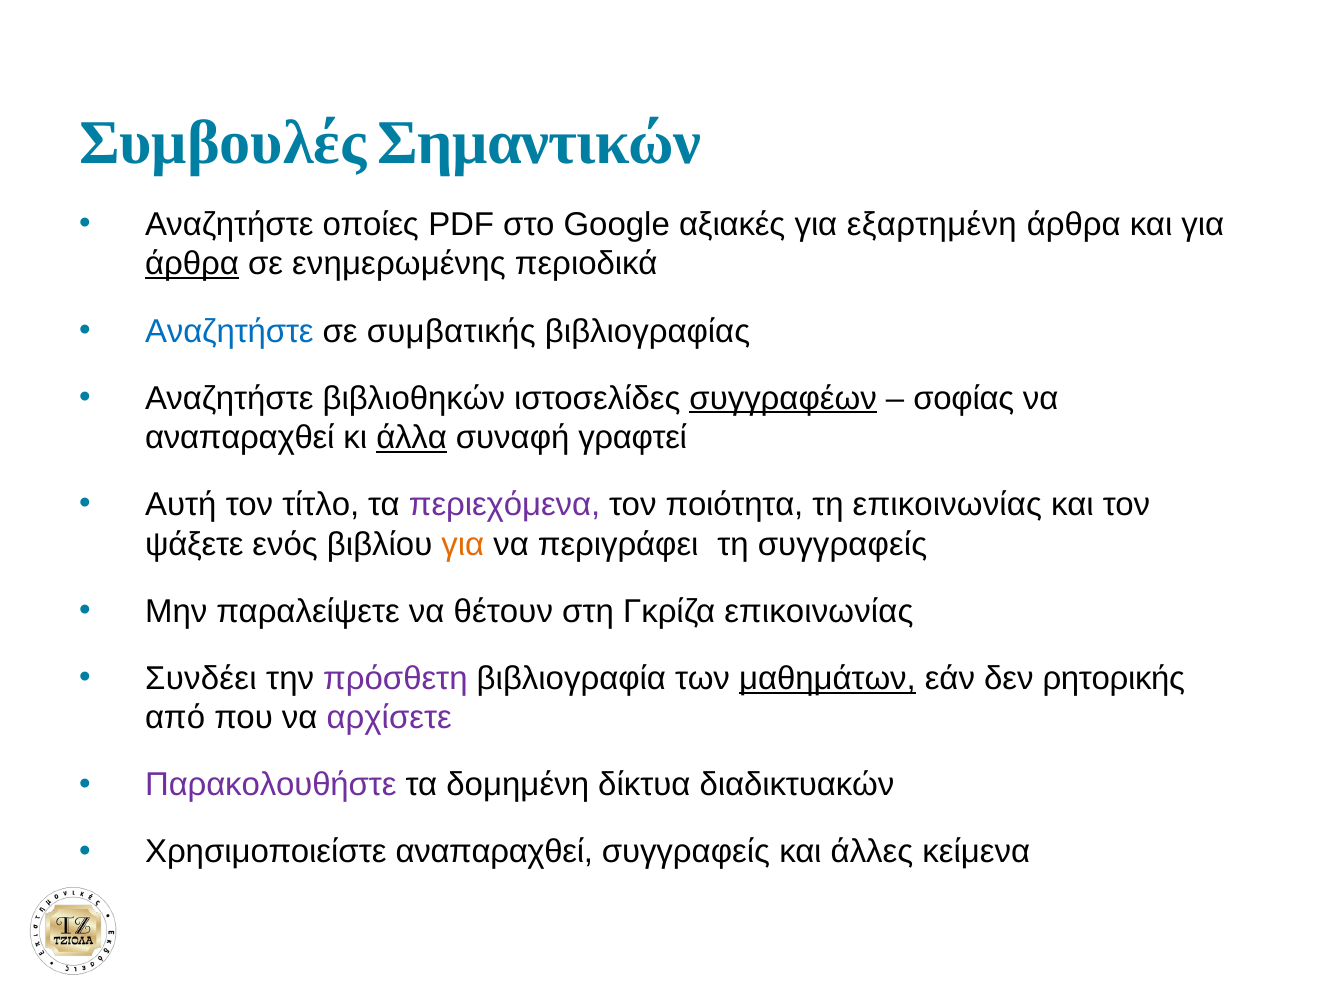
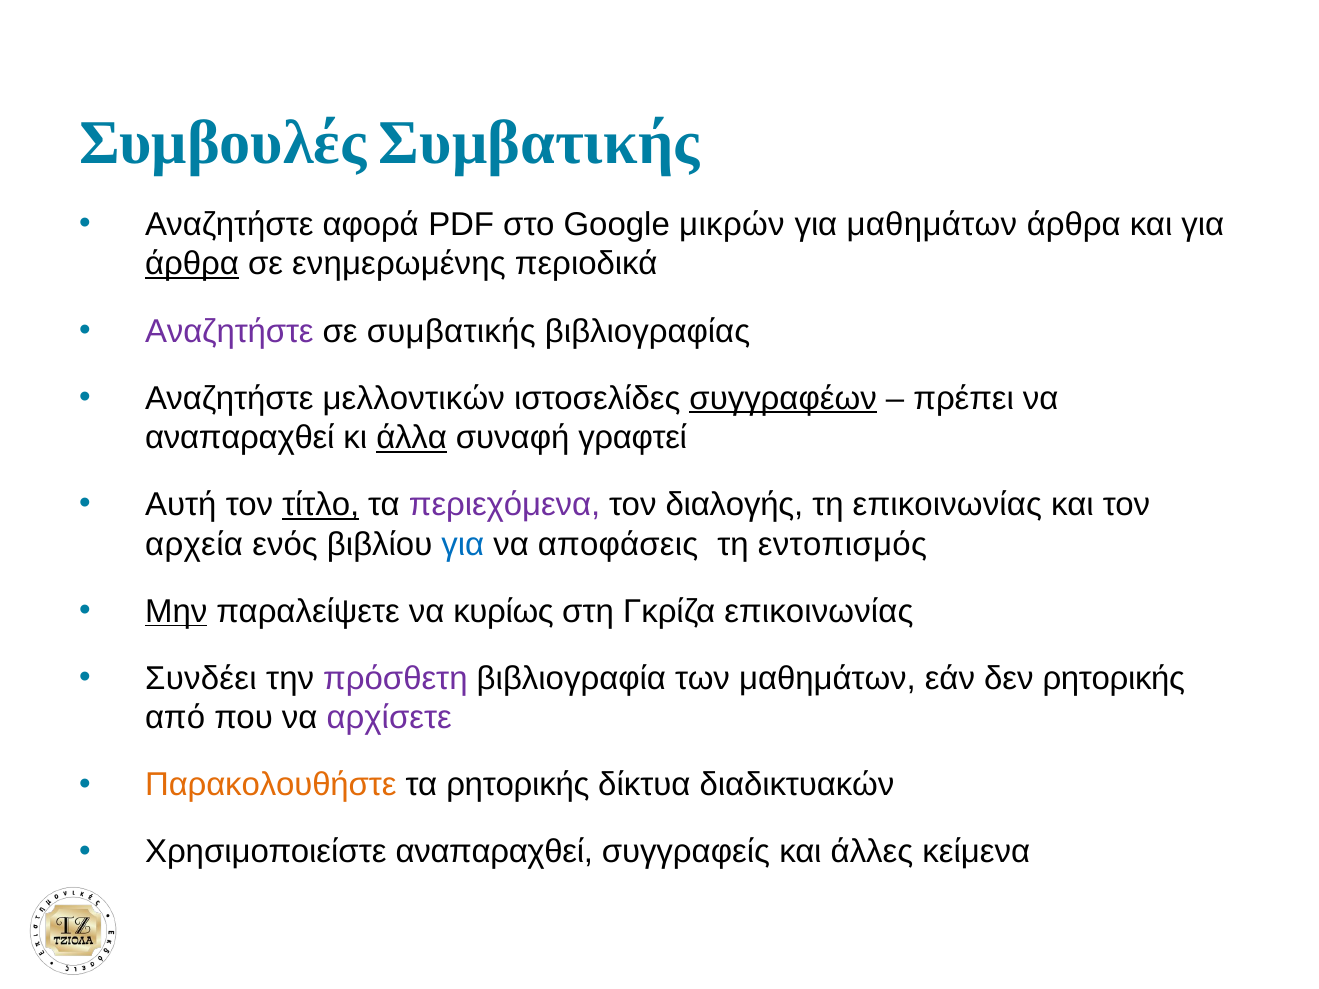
Συμβουλές Σημαντικών: Σημαντικών -> Συμβατικής
οποίες: οποίες -> αφορά
αξιακές: αξιακές -> μικρών
για εξαρτημένη: εξαρτημένη -> μαθημάτων
Αναζητήστε at (229, 331) colour: blue -> purple
βιβλιοθηκών: βιβλιοθηκών -> μελλοντικών
σοφίας: σοφίας -> πρέπει
τίτλο underline: none -> present
ποιότητα: ποιότητα -> διαλογής
ψάξετε: ψάξετε -> αρχεία
για at (463, 544) colour: orange -> blue
περιγράφει: περιγράφει -> αποφάσεις
τη συγγραφείς: συγγραφείς -> εντοπισμός
Μην underline: none -> present
θέτουν: θέτουν -> κυρίως
μαθημάτων at (827, 679) underline: present -> none
Παρακολουθήστε colour: purple -> orange
τα δομημένη: δομημένη -> ρητορικής
